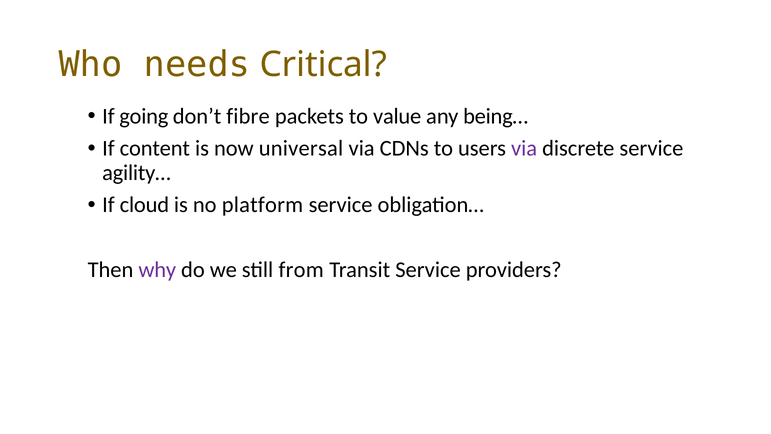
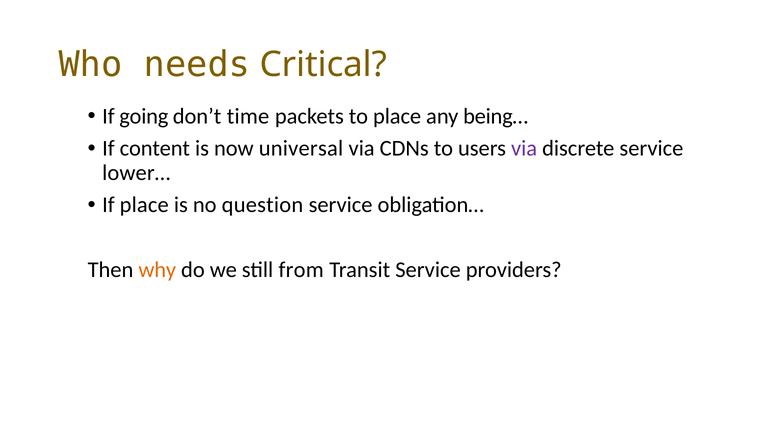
fibre: fibre -> time
to value: value -> place
agility…: agility… -> lower…
If cloud: cloud -> place
platform: platform -> question
why colour: purple -> orange
